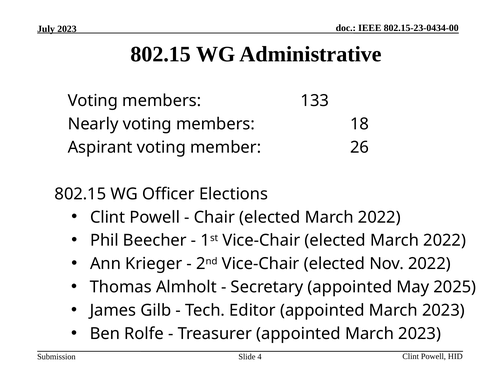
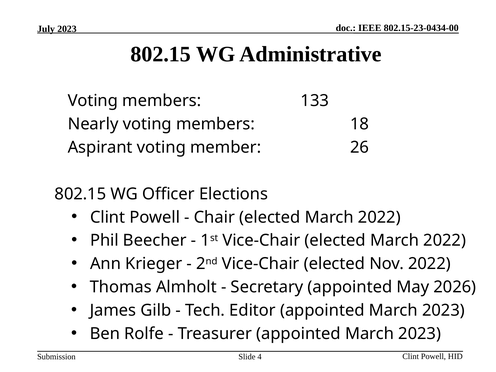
2025: 2025 -> 2026
